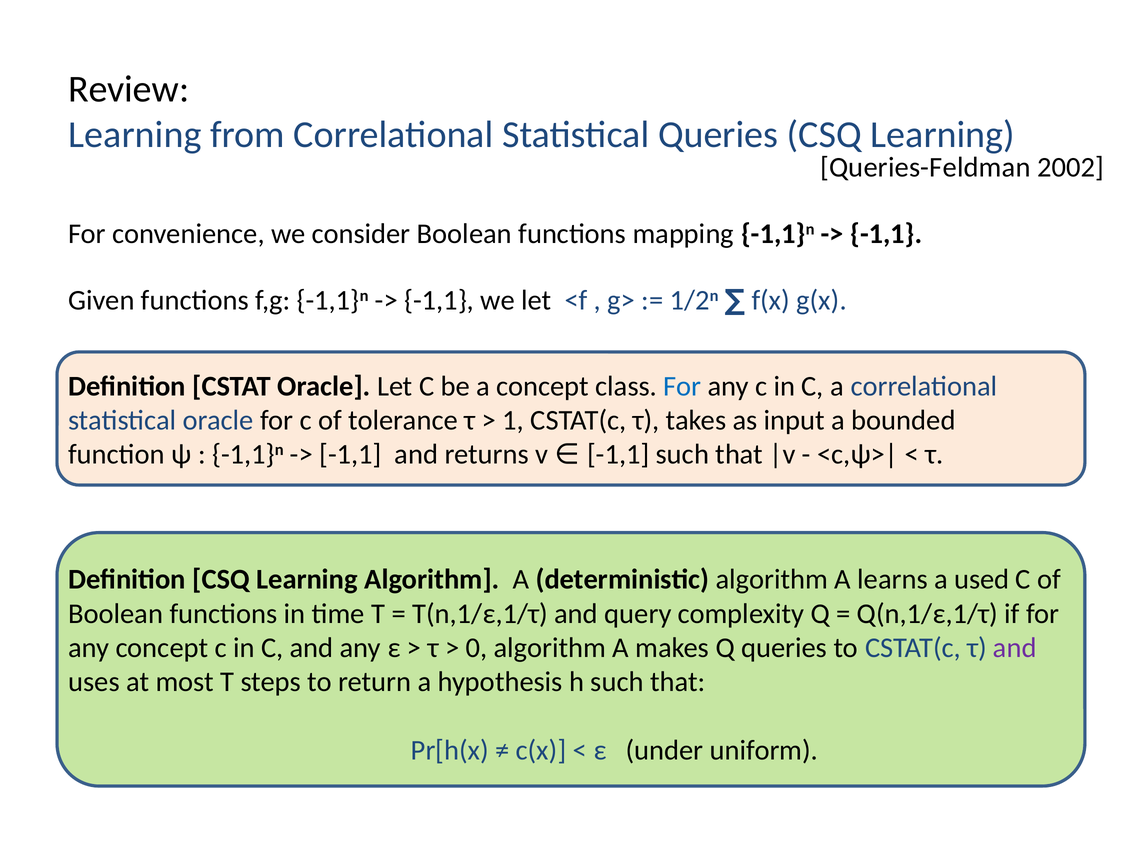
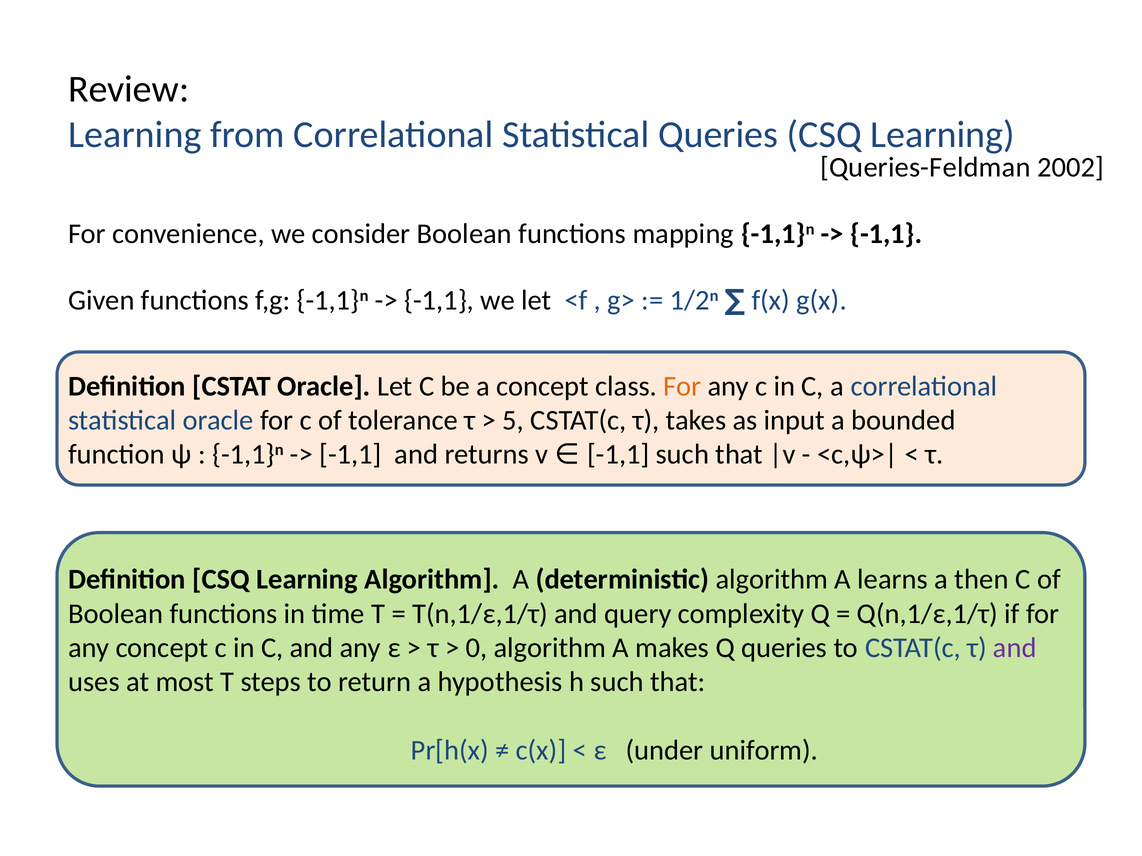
For at (682, 386) colour: blue -> orange
1: 1 -> 5
used: used -> then
